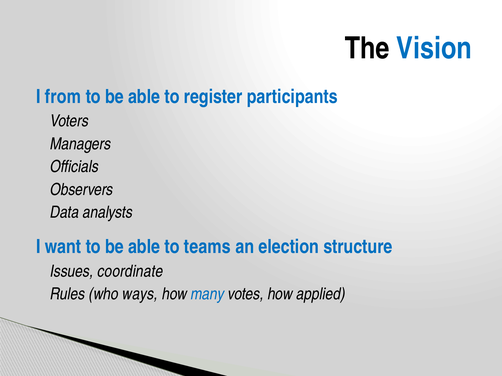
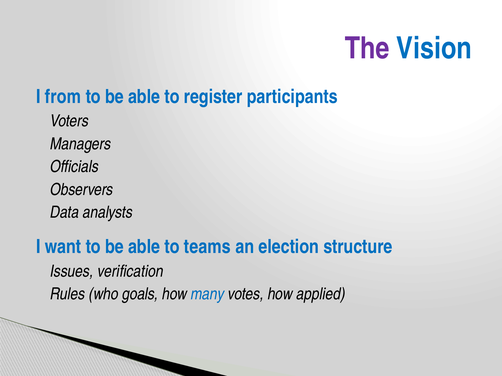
The colour: black -> purple
coordinate: coordinate -> verification
ways: ways -> goals
